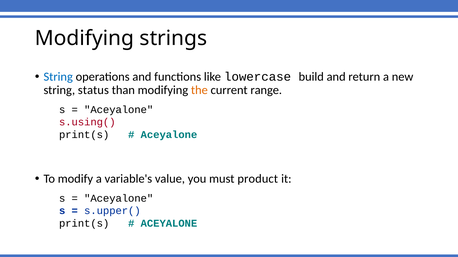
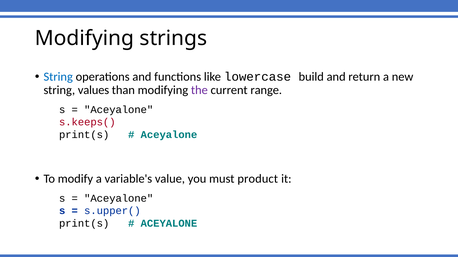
status: status -> values
the colour: orange -> purple
s.using(: s.using( -> s.keeps(
